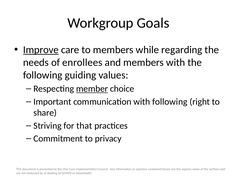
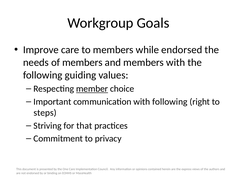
Improve underline: present -> none
while regarding: regarding -> endorsed
of enrollees: enrollees -> members
share: share -> steps
